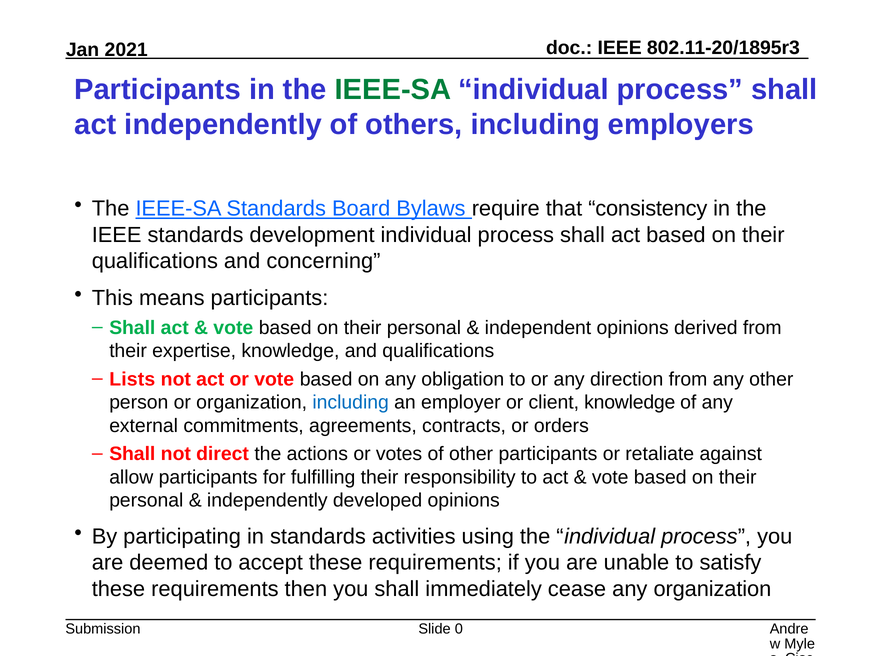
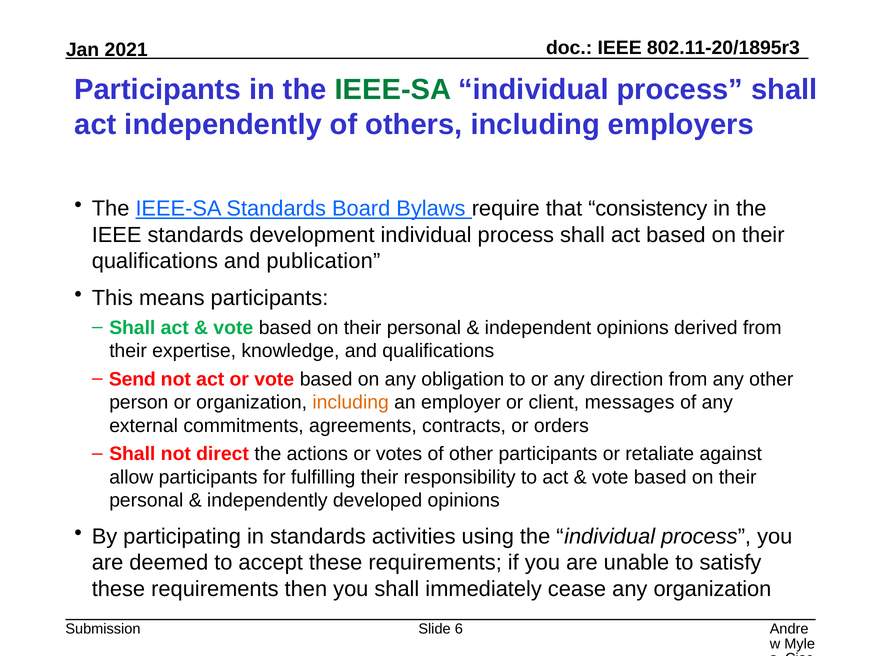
concerning: concerning -> publication
Lists: Lists -> Send
including at (351, 402) colour: blue -> orange
client knowledge: knowledge -> messages
0: 0 -> 6
